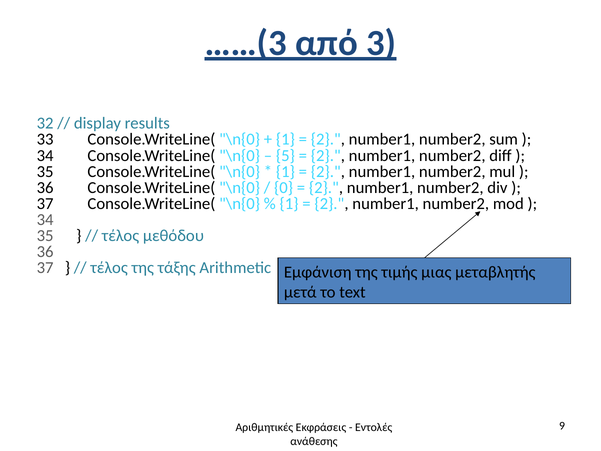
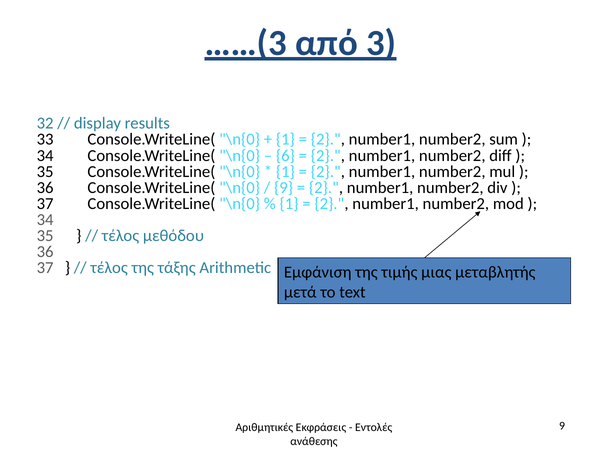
5: 5 -> 6
0 at (284, 188): 0 -> 9
